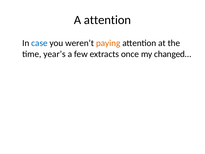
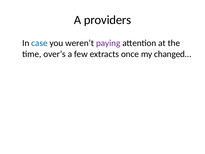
A attention: attention -> providers
paying colour: orange -> purple
year’s: year’s -> over’s
